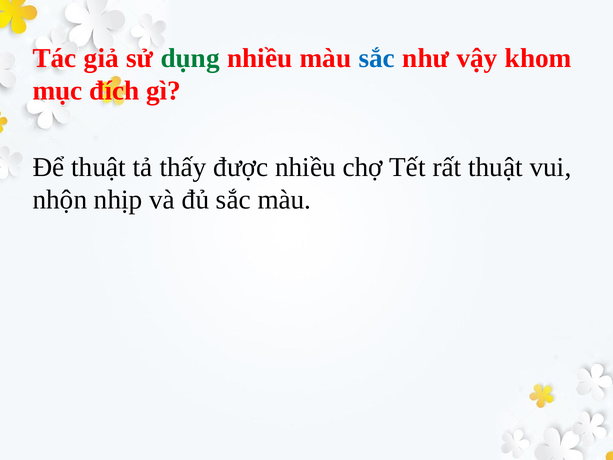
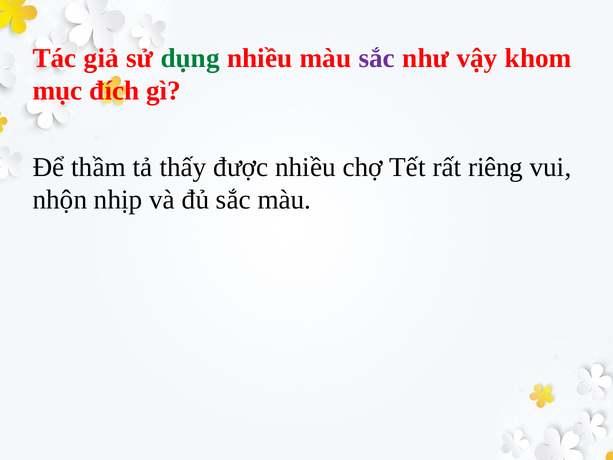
sắc at (377, 58) colour: blue -> purple
Để thuật: thuật -> thầm
rất thuật: thuật -> riêng
